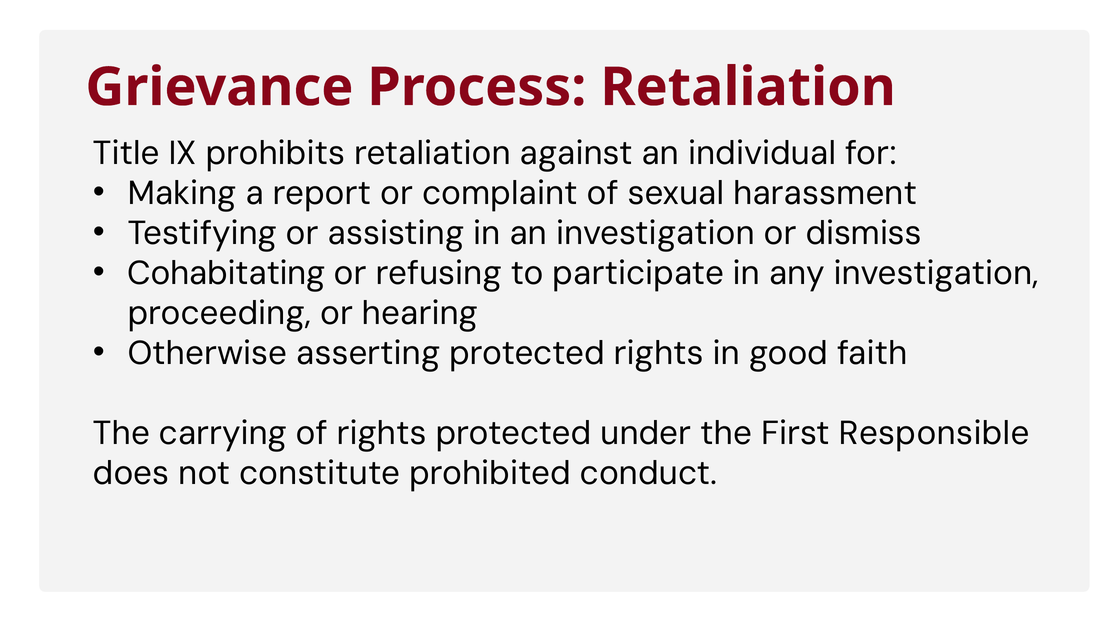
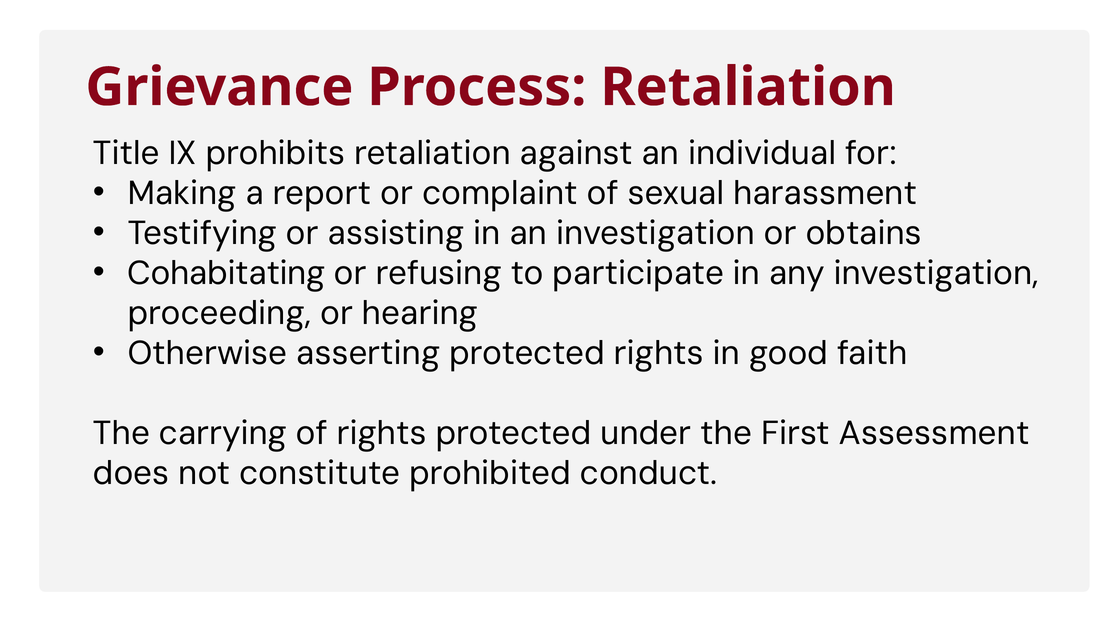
dismiss: dismiss -> obtains
Responsible: Responsible -> Assessment
